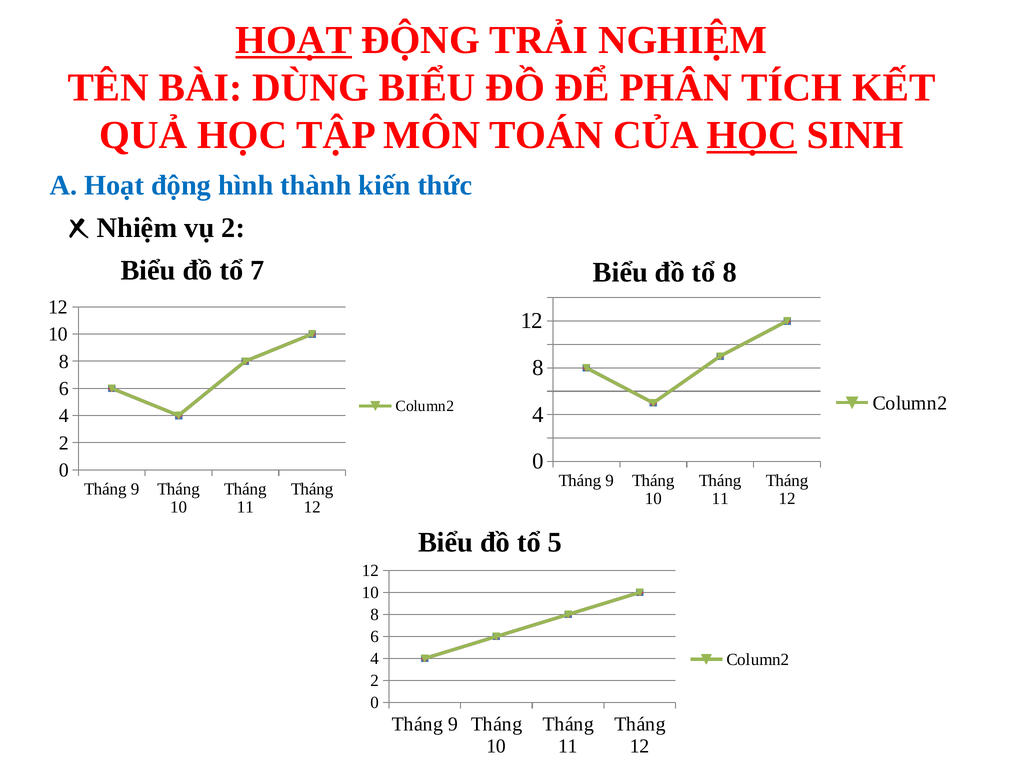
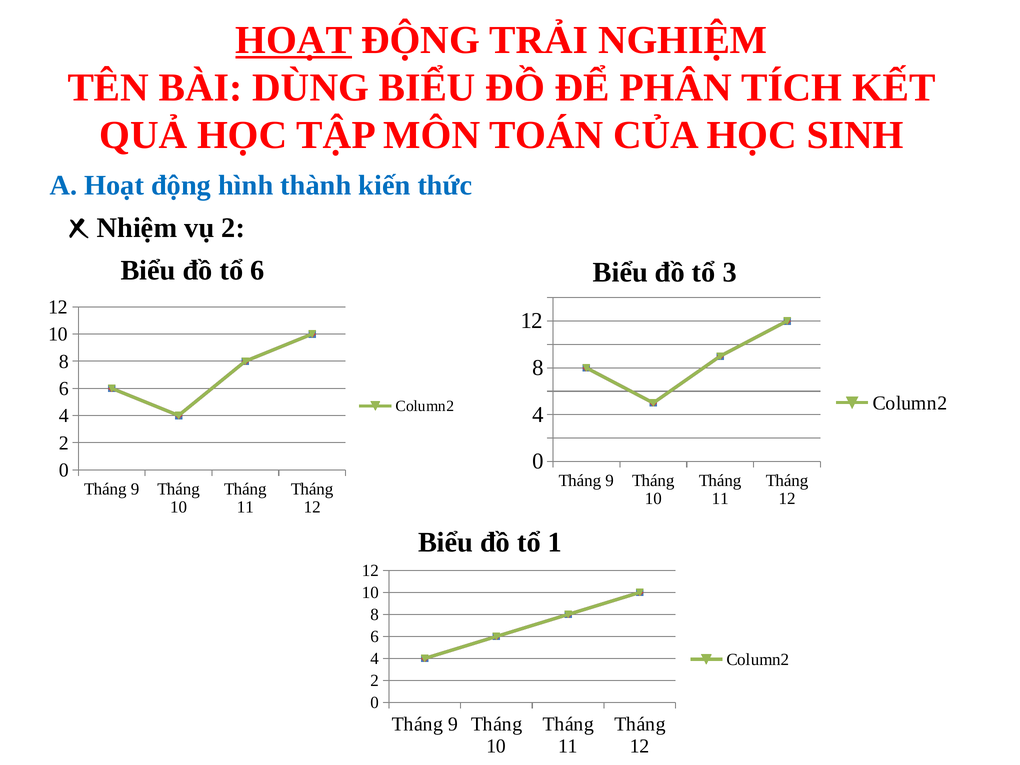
HỌC at (752, 135) underline: present -> none
tổ 7: 7 -> 6
tổ 8: 8 -> 3
5: 5 -> 1
